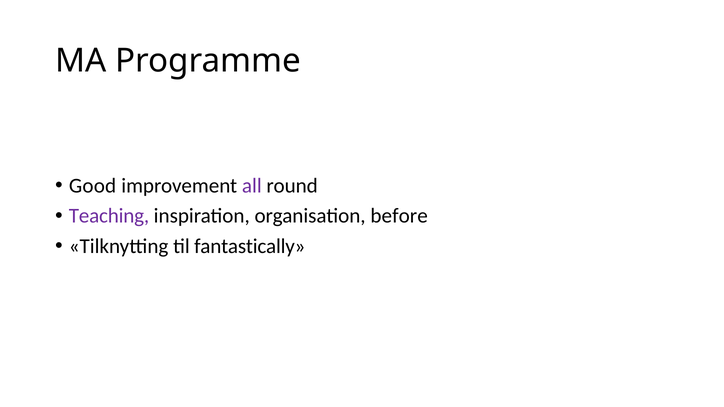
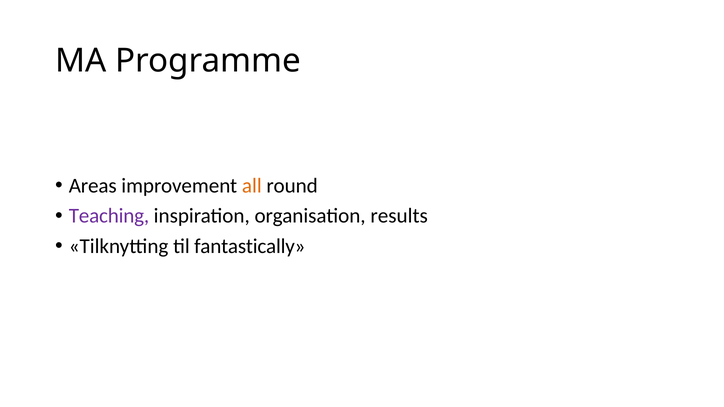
Good: Good -> Areas
all colour: purple -> orange
before: before -> results
